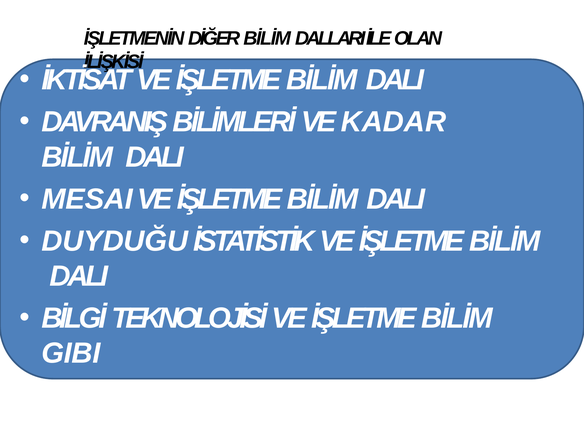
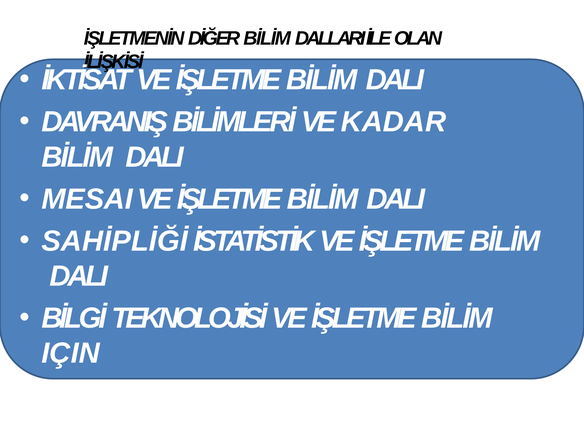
DUYDUĞU: DUYDUĞU -> SAHİPLİĞİ
GIBI: GIBI -> IÇIN
